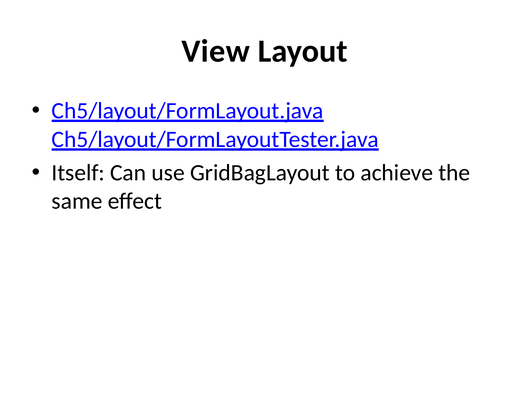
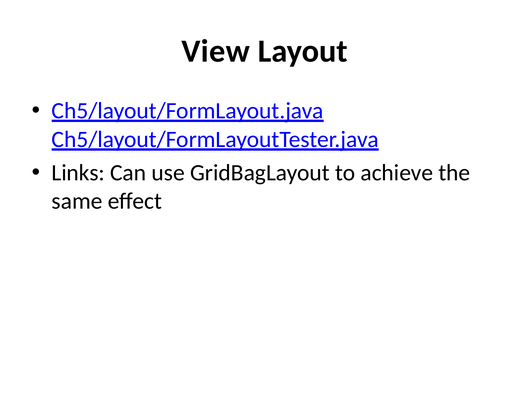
Itself: Itself -> Links
